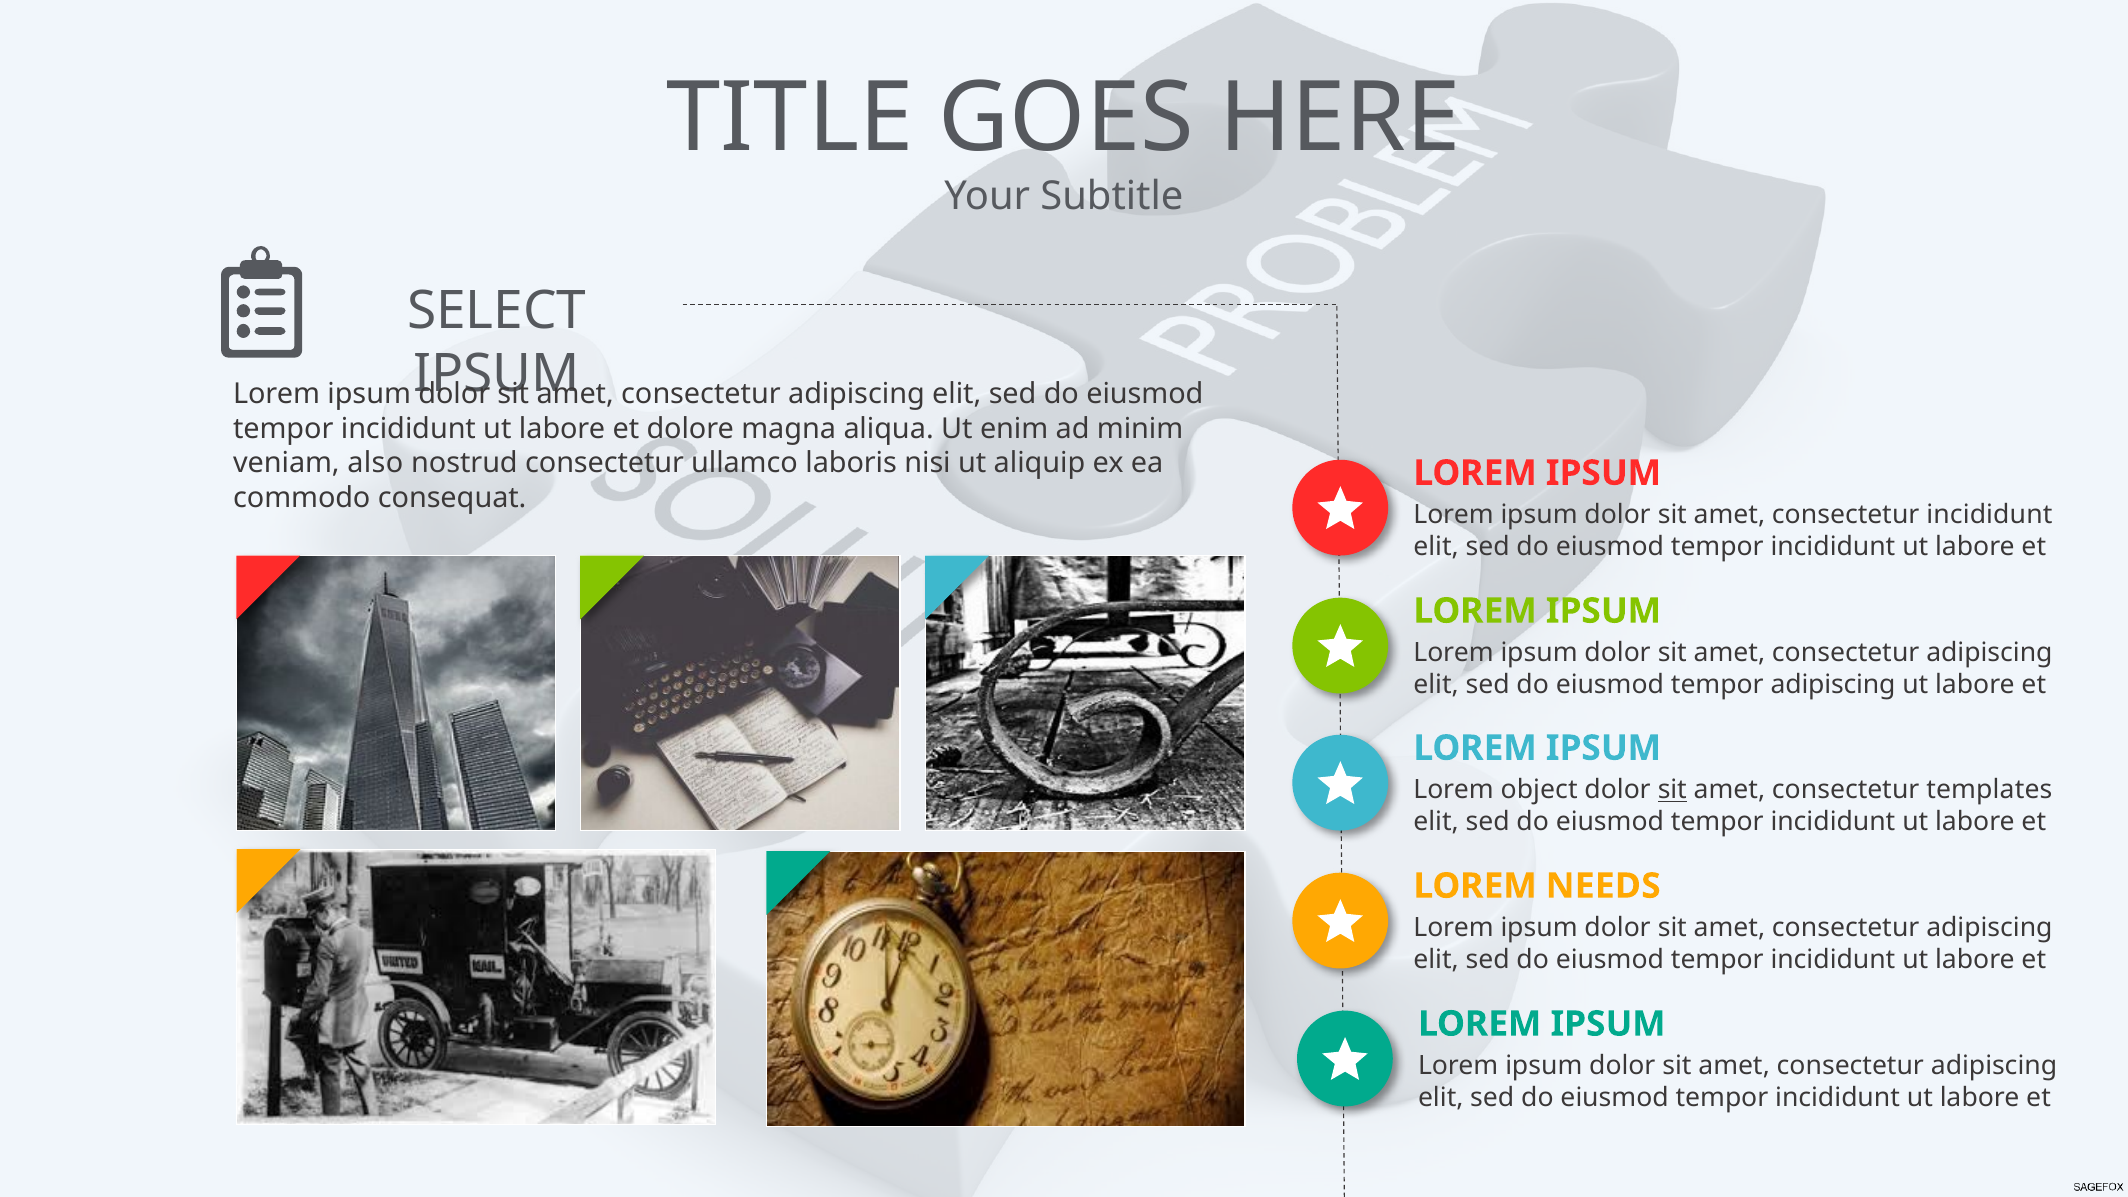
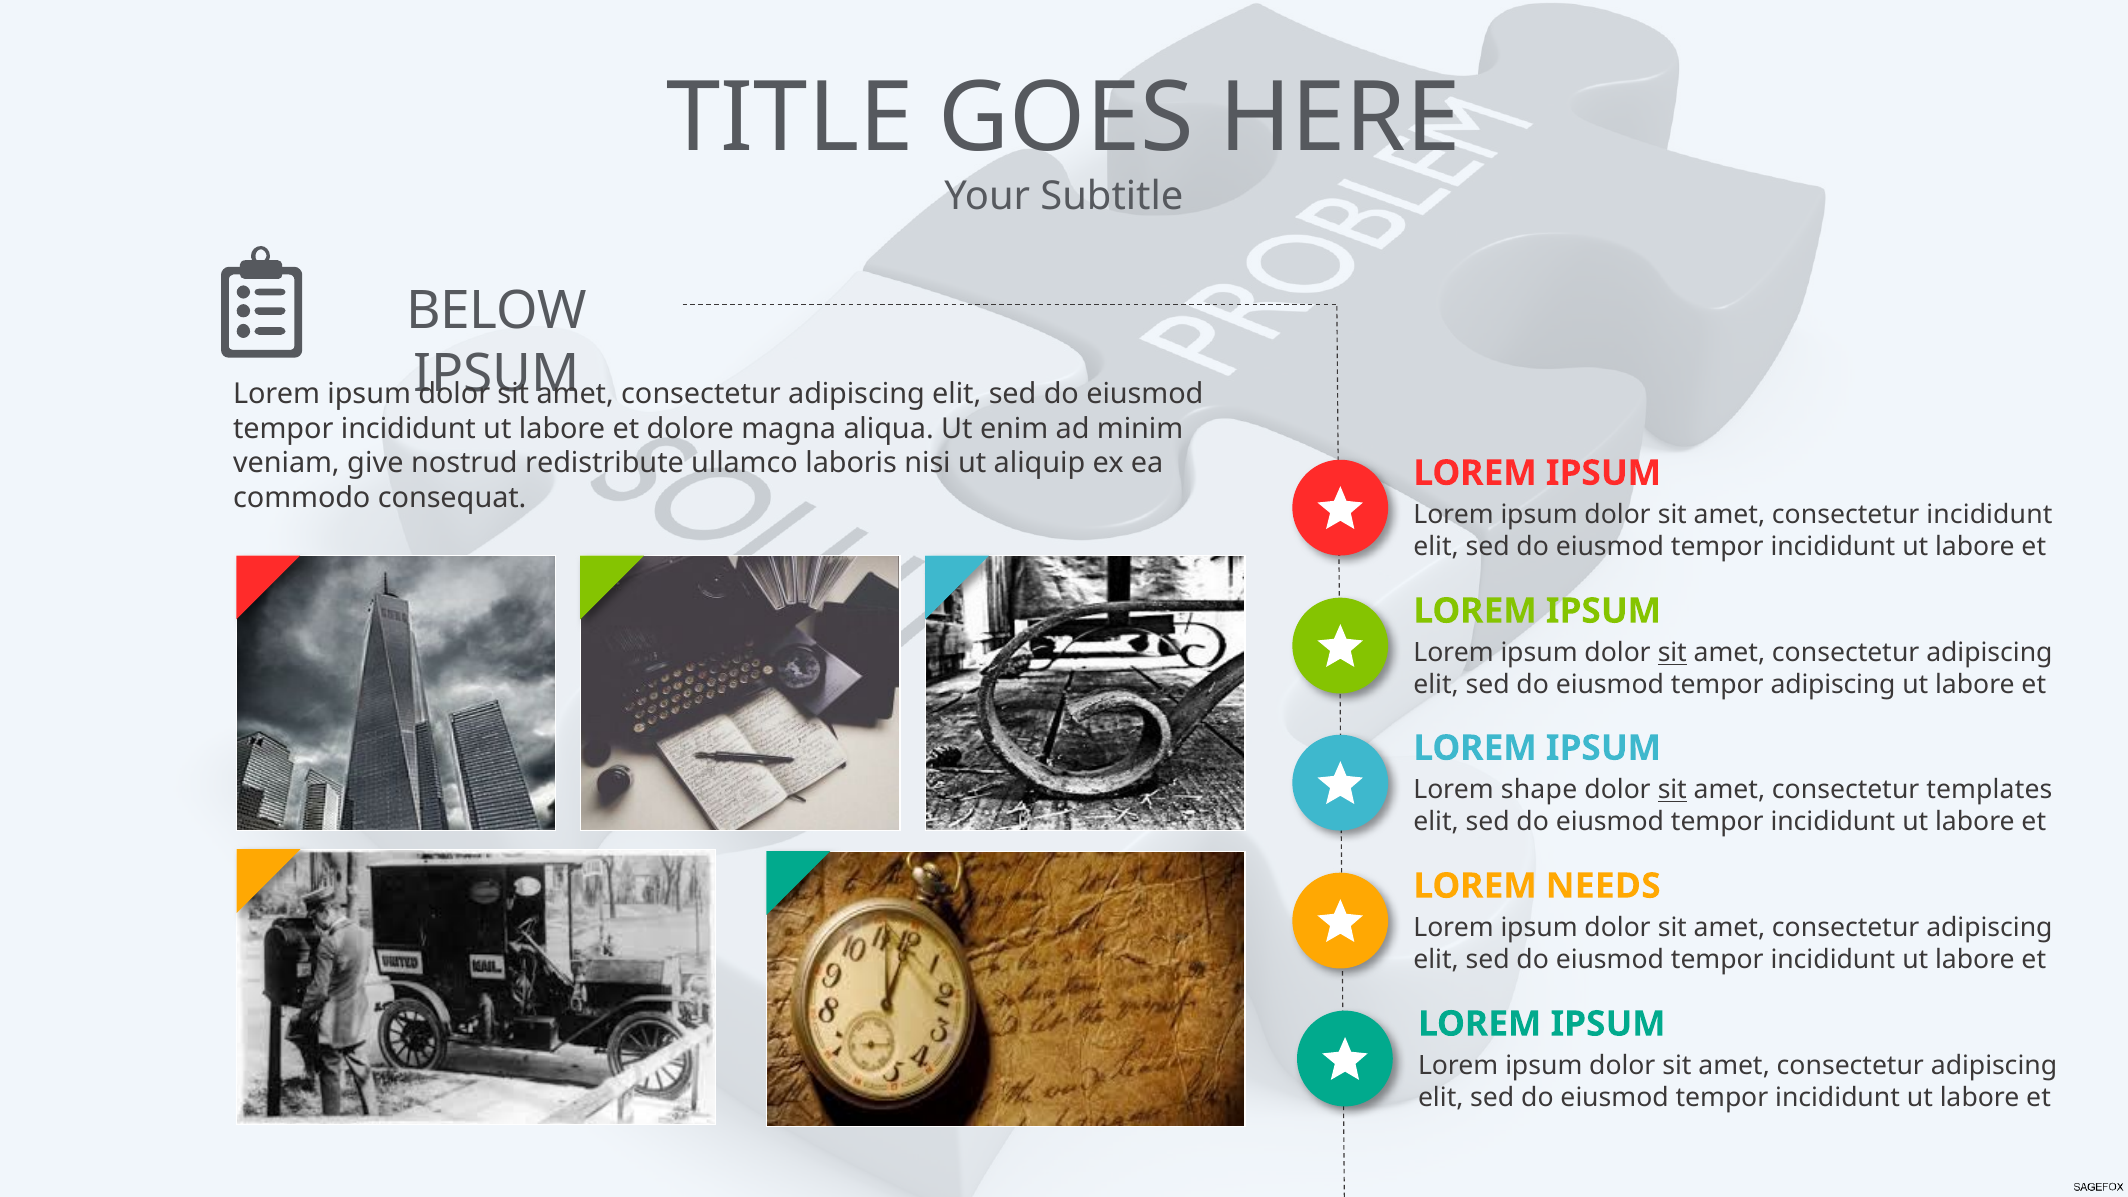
SELECT: SELECT -> BELOW
also: also -> give
nostrud consectetur: consectetur -> redistribute
sit at (1672, 653) underline: none -> present
object: object -> shape
